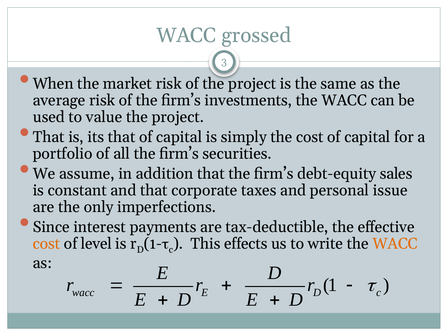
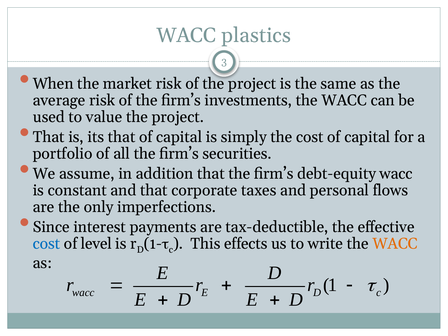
grossed: grossed -> plastics
debt-equity sales: sales -> wacc
issue: issue -> flows
cost at (47, 244) colour: orange -> blue
